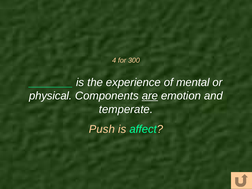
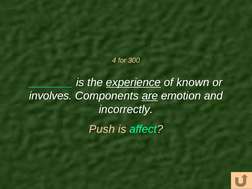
experience underline: none -> present
mental: mental -> known
physical: physical -> involves
temperate: temperate -> incorrectly
